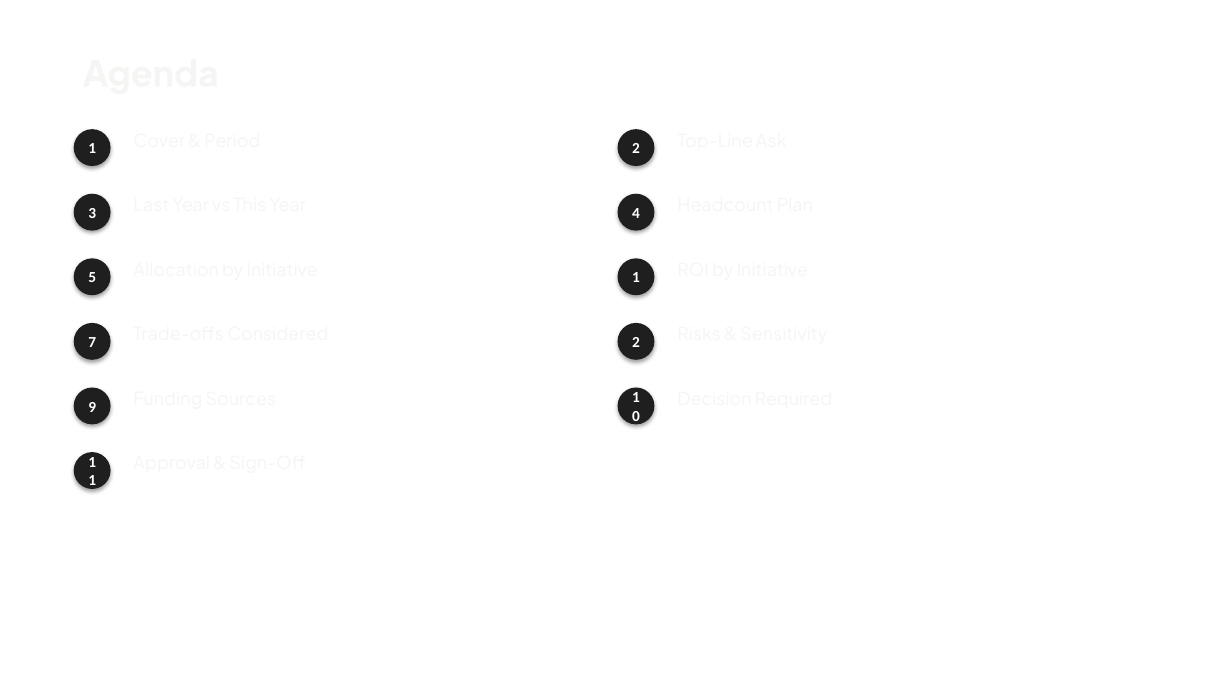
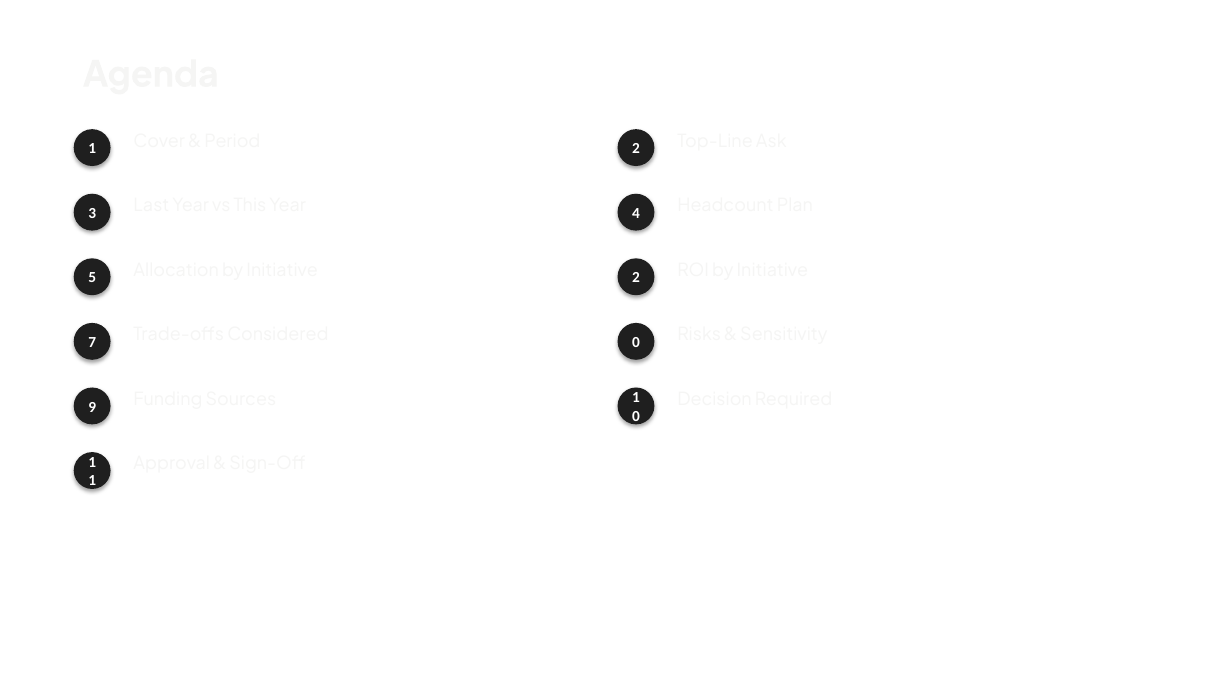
Initiative 1: 1 -> 2
Considered 2: 2 -> 0
